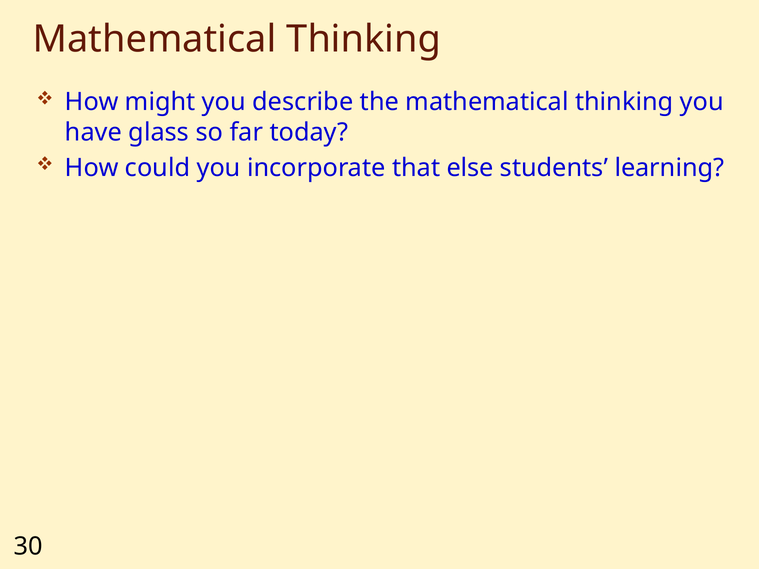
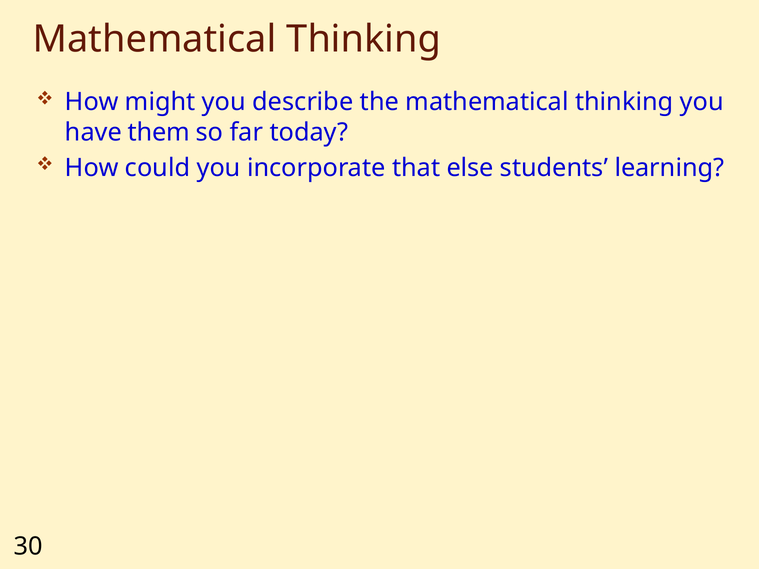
glass: glass -> them
